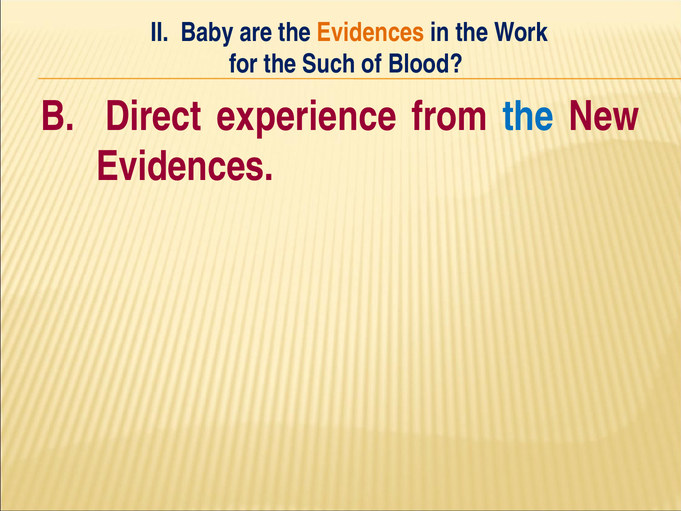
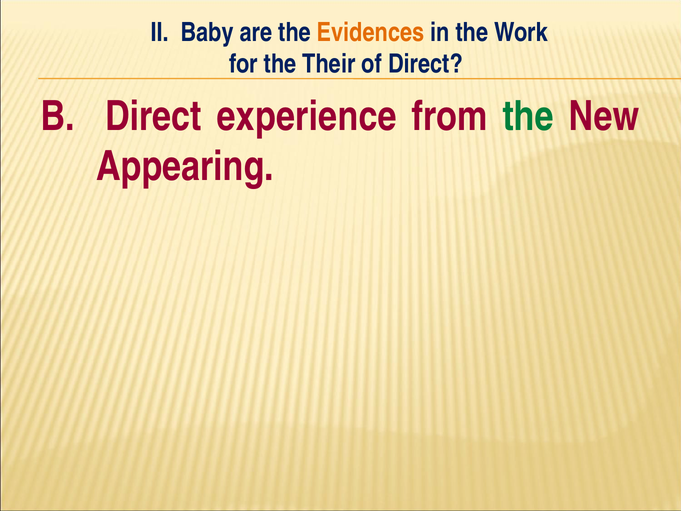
Such: Such -> Their
of Blood: Blood -> Direct
the at (528, 116) colour: blue -> green
Evidences at (185, 166): Evidences -> Appearing
